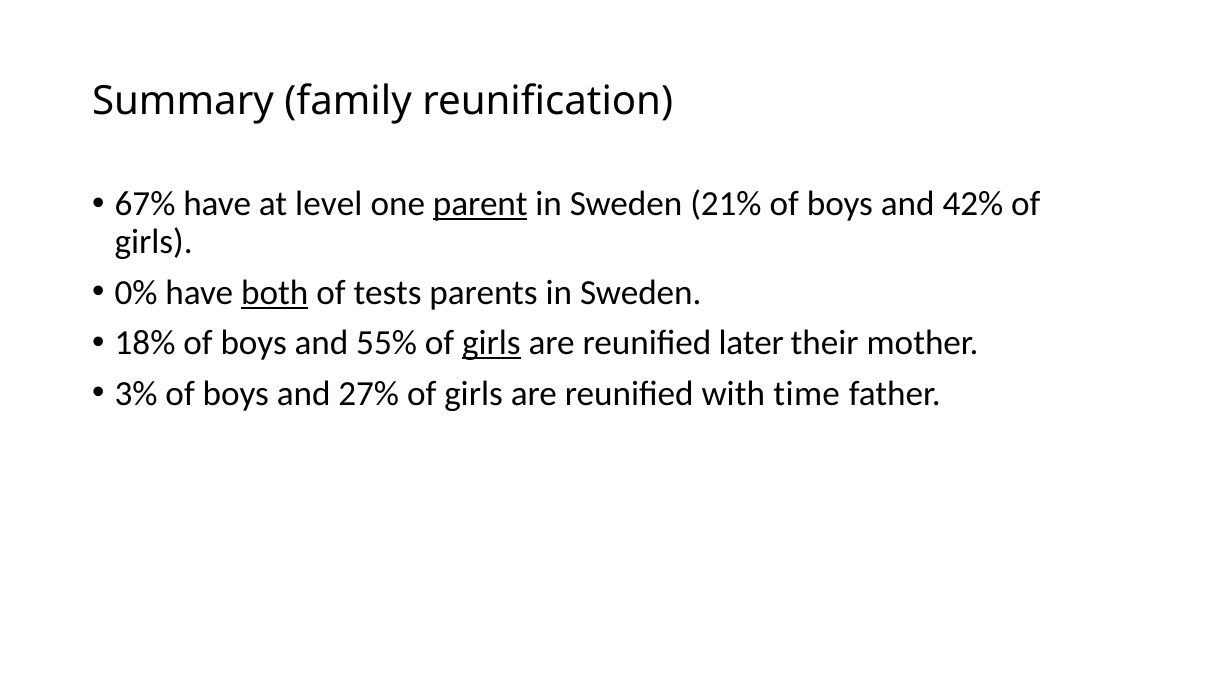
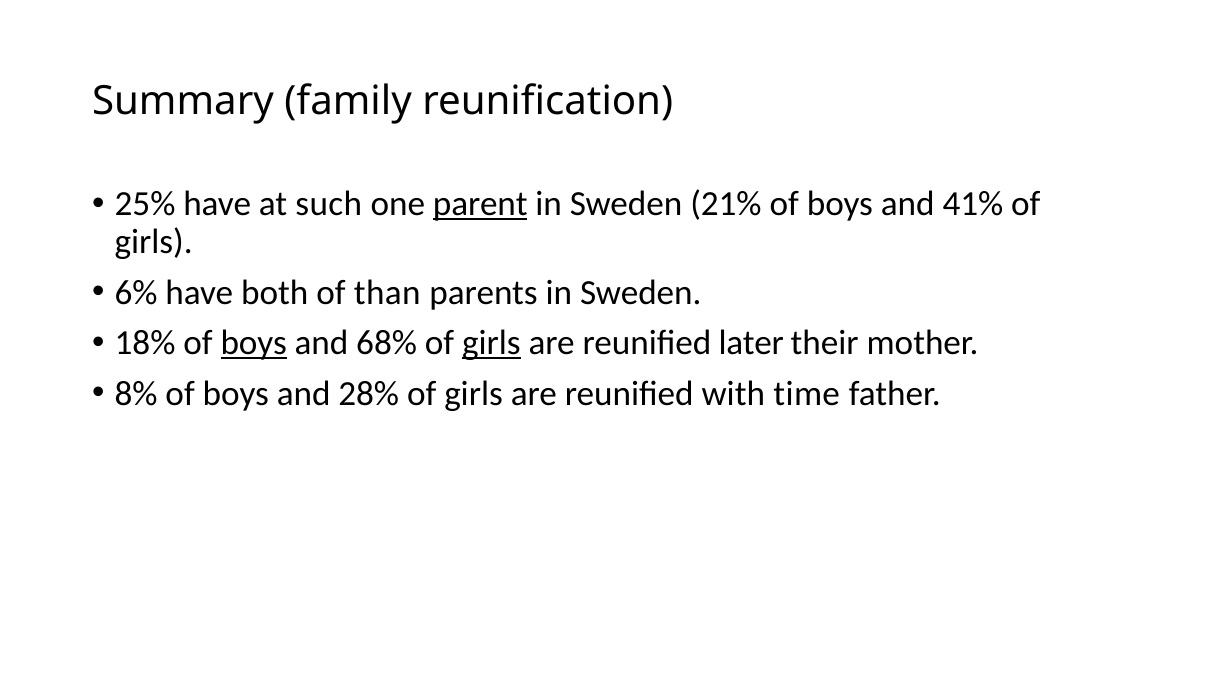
67%: 67% -> 25%
level: level -> such
42%: 42% -> 41%
0%: 0% -> 6%
both underline: present -> none
tests: tests -> than
boys at (254, 343) underline: none -> present
55%: 55% -> 68%
3%: 3% -> 8%
27%: 27% -> 28%
